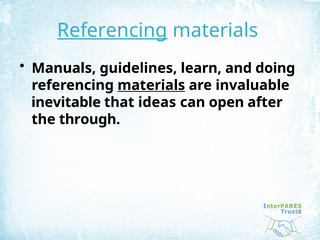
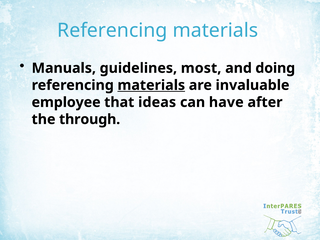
Referencing at (112, 30) underline: present -> none
learn: learn -> most
inevitable: inevitable -> employee
open: open -> have
